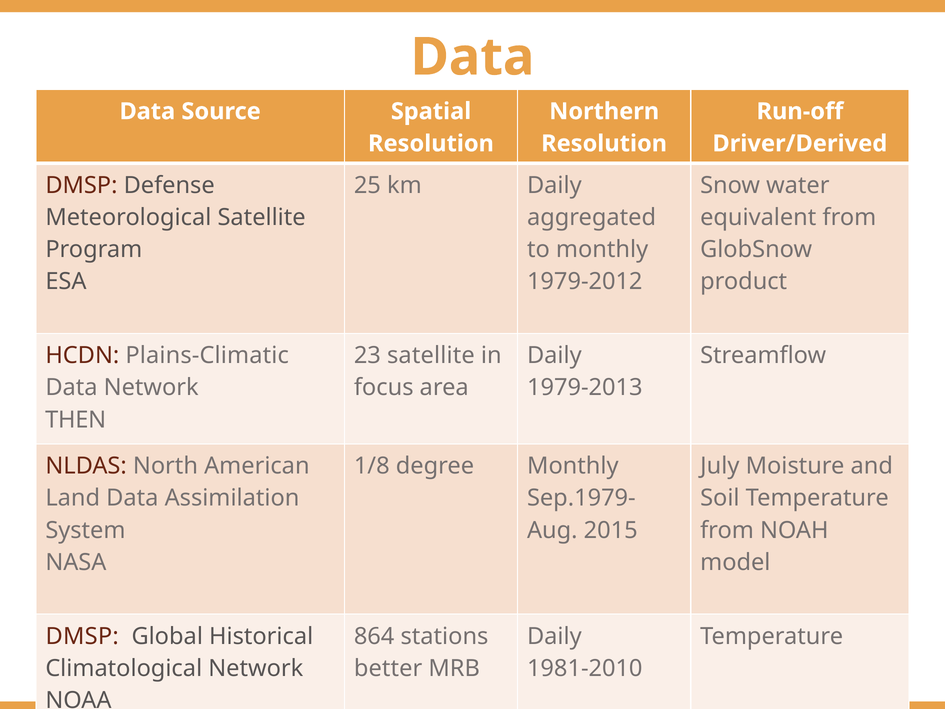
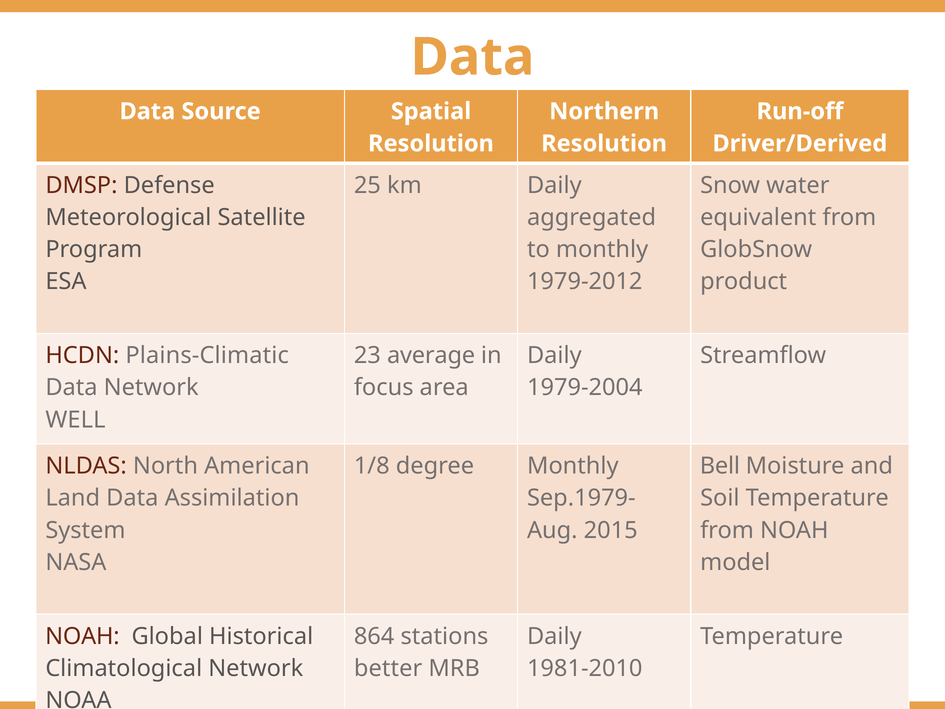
23 satellite: satellite -> average
1979-2013: 1979-2013 -> 1979-2004
THEN: THEN -> WELL
July: July -> Bell
DMSP at (82, 636): DMSP -> NOAH
